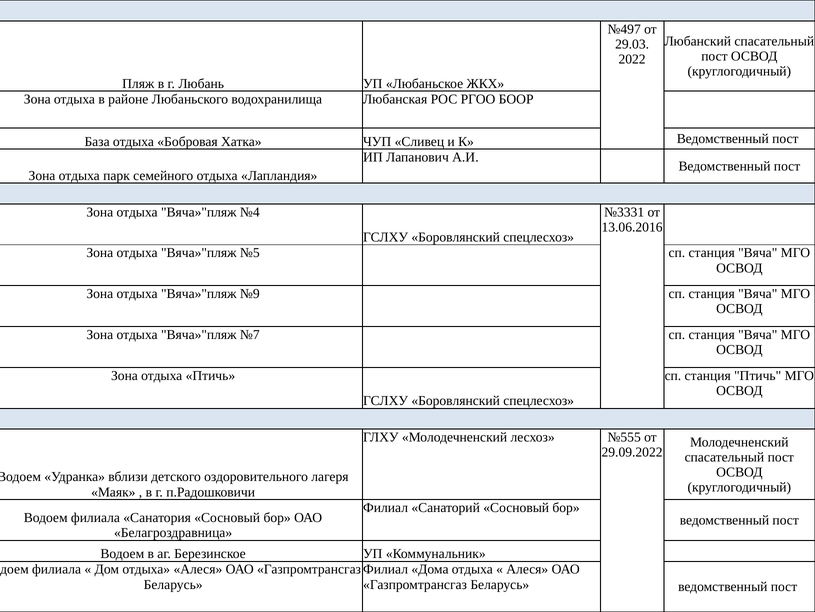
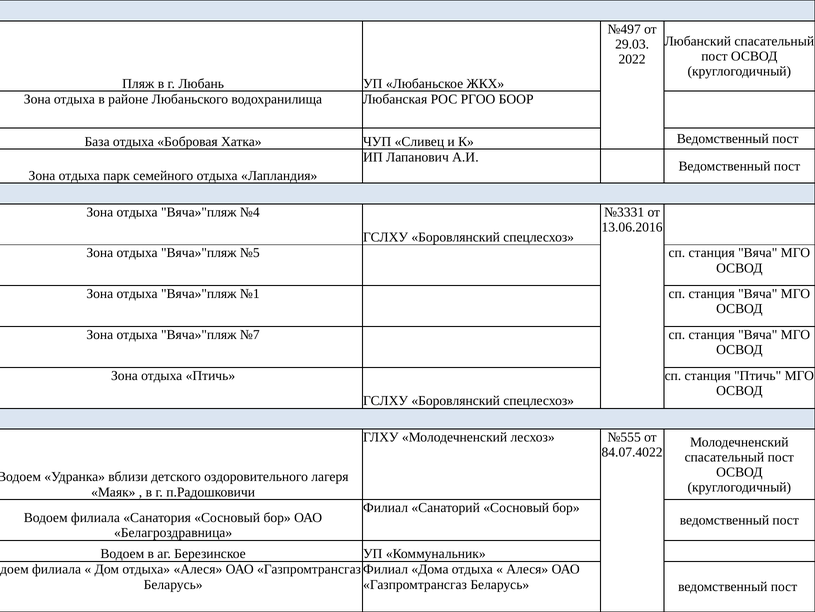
№9: №9 -> №1
29.09.2022: 29.09.2022 -> 84.07.4022
